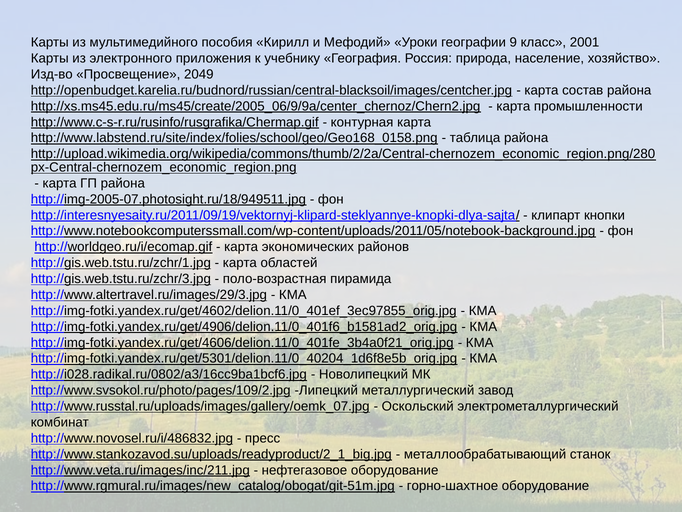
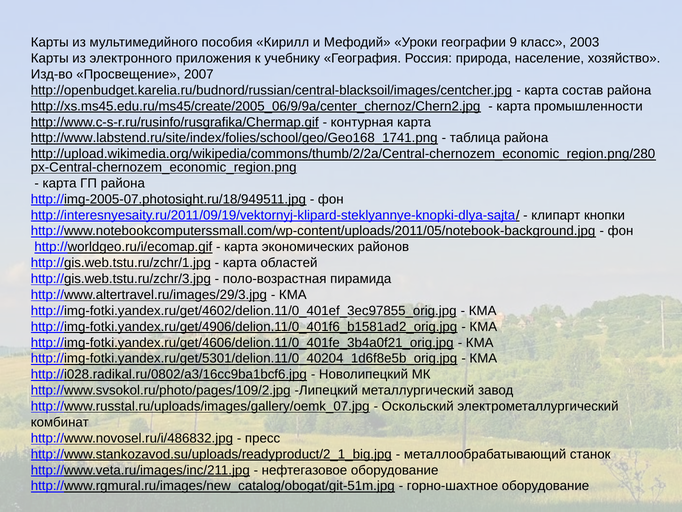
2001: 2001 -> 2003
2049: 2049 -> 2007
http://www.labstend.ru/site/index/folies/school/geo/Geo168_0158.png: http://www.labstend.ru/site/index/folies/school/geo/Geo168_0158.png -> http://www.labstend.ru/site/index/folies/school/geo/Geo168_1741.png
